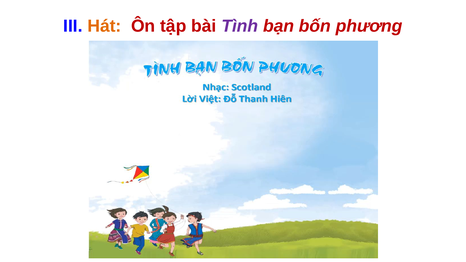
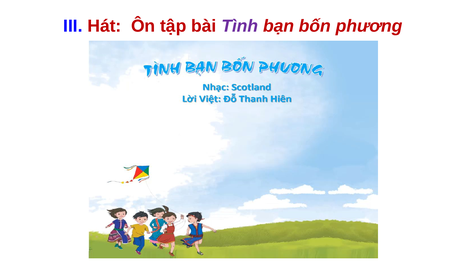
Hát colour: orange -> red
